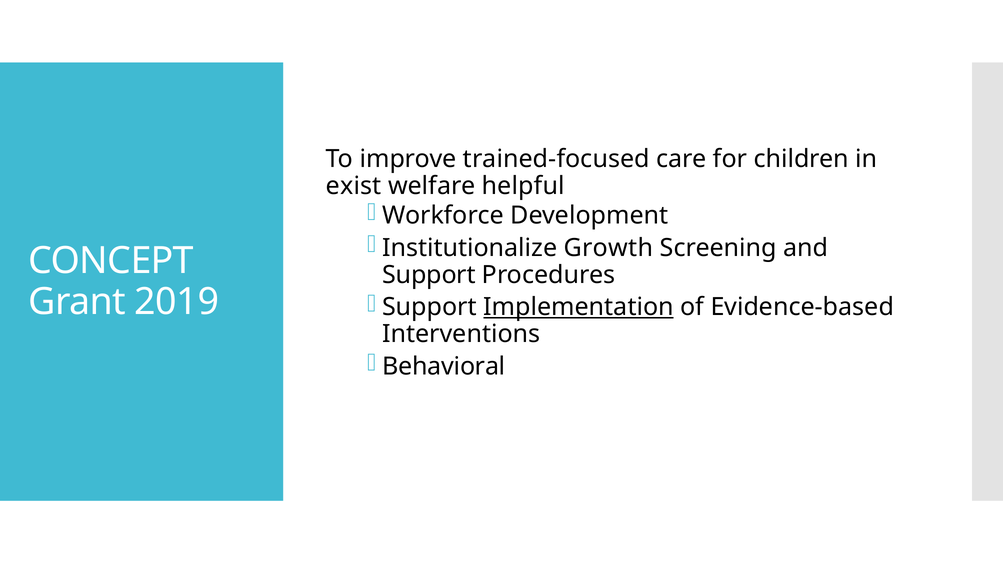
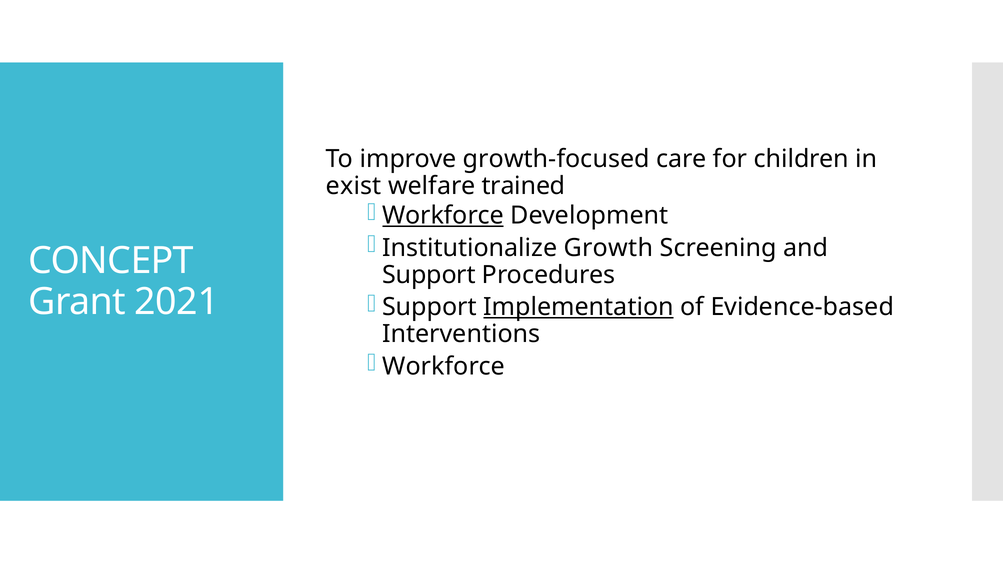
trained-focused: trained-focused -> growth-focused
helpful: helpful -> trained
Workforce at (443, 216) underline: none -> present
2019: 2019 -> 2021
Behavioral at (444, 367): Behavioral -> Workforce
